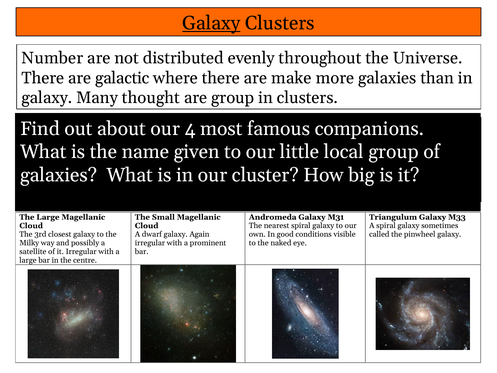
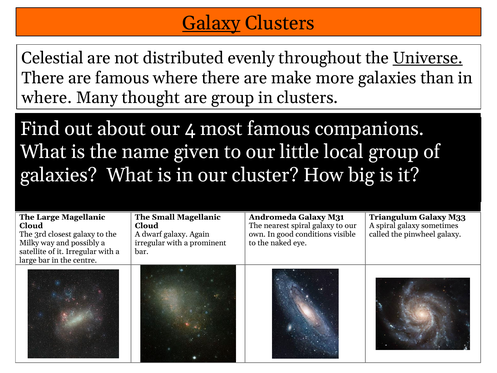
Number: Number -> Celestial
Universe underline: none -> present
are galactic: galactic -> famous
galaxy at (47, 98): galaxy -> where
